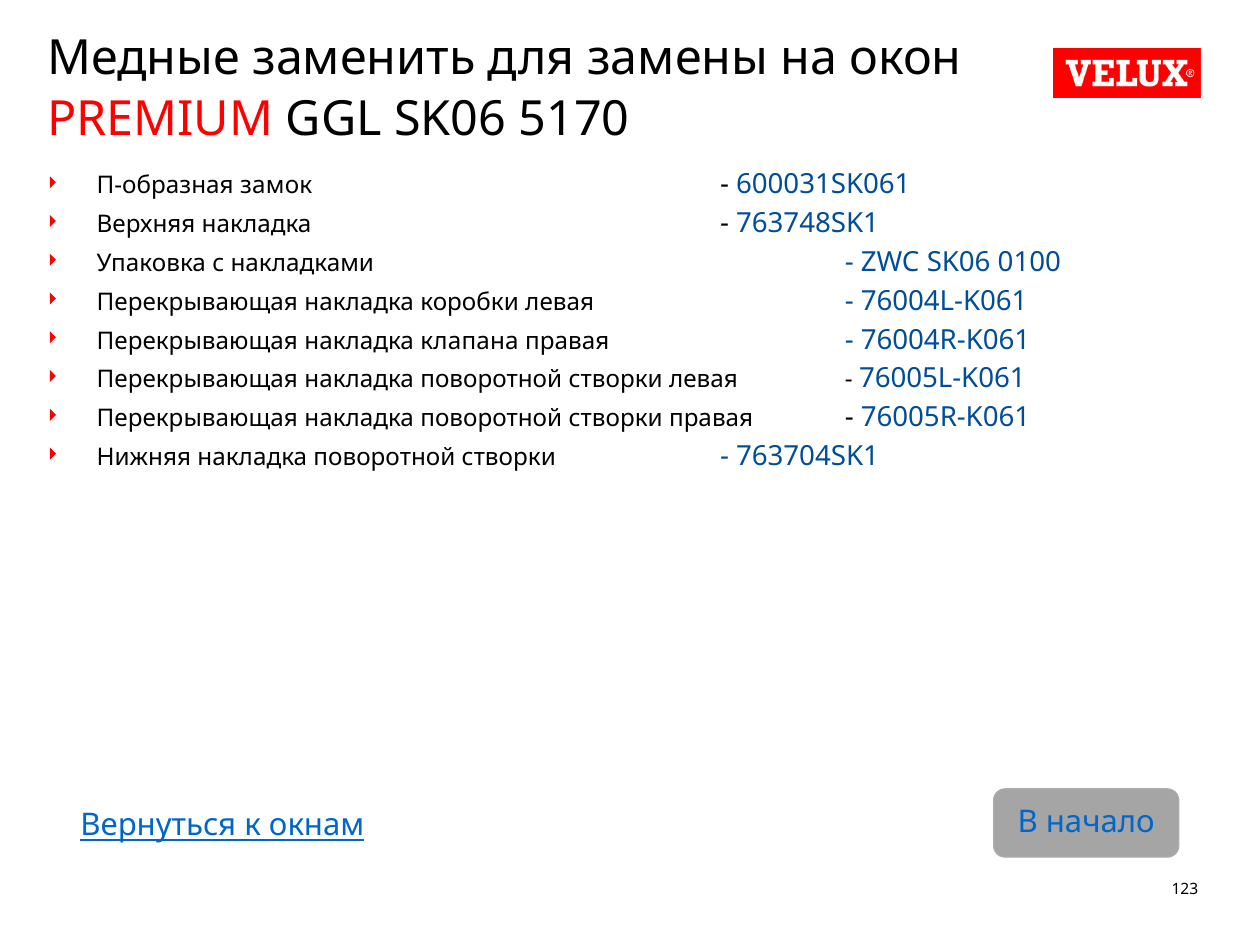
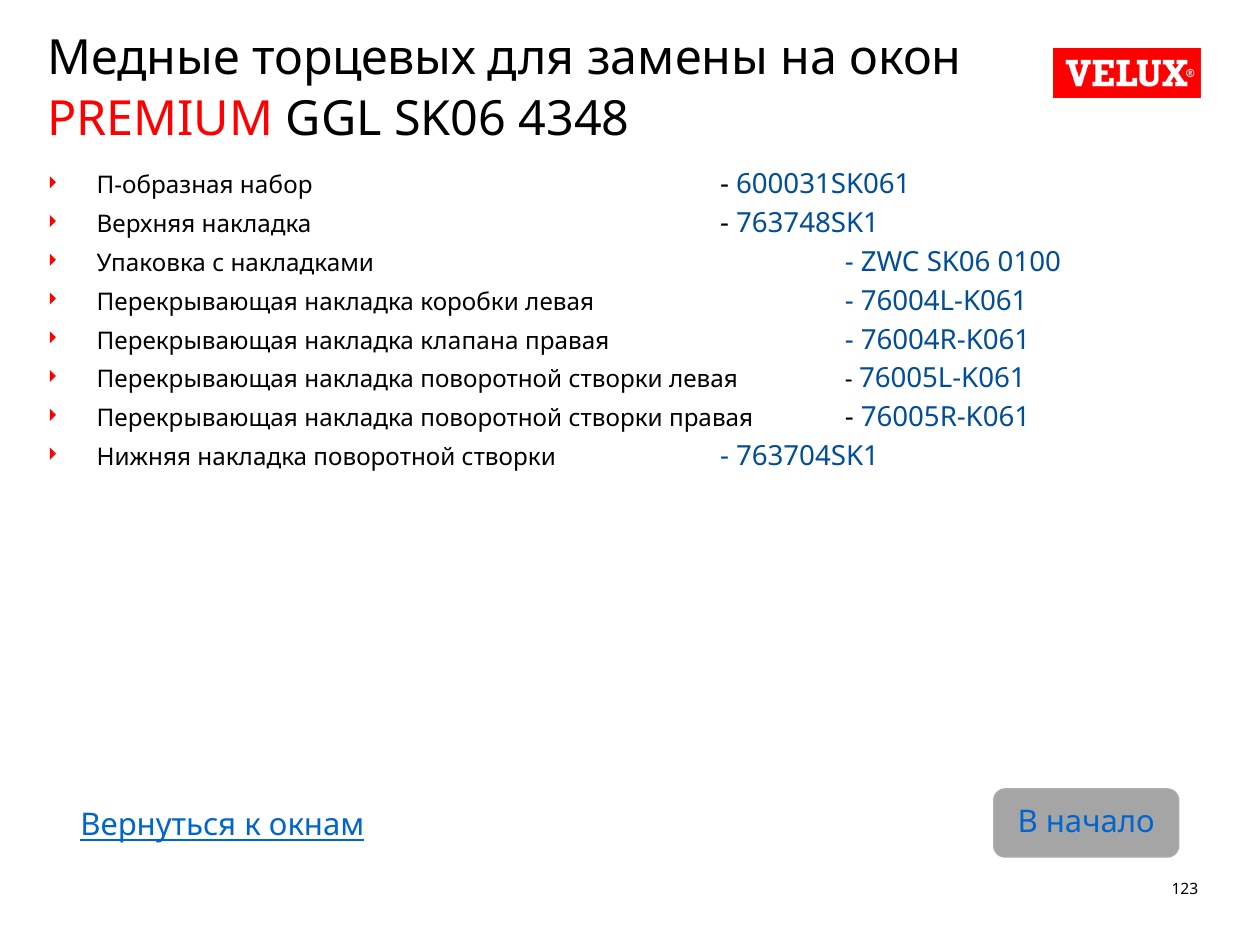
заменить: заменить -> торцевых
5170: 5170 -> 4348
замок: замок -> набор
